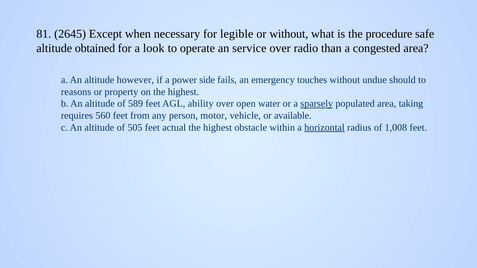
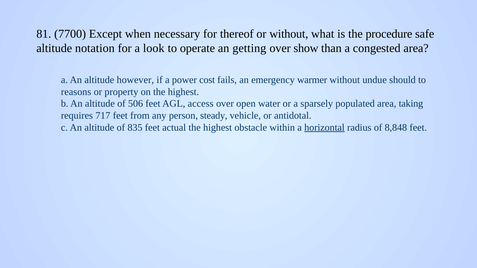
2645: 2645 -> 7700
legible: legible -> thereof
obtained: obtained -> notation
service: service -> getting
radio: radio -> show
side: side -> cost
touches: touches -> warmer
589: 589 -> 506
ability: ability -> access
sparsely underline: present -> none
560: 560 -> 717
motor: motor -> steady
available: available -> antidotal
505: 505 -> 835
1,008: 1,008 -> 8,848
